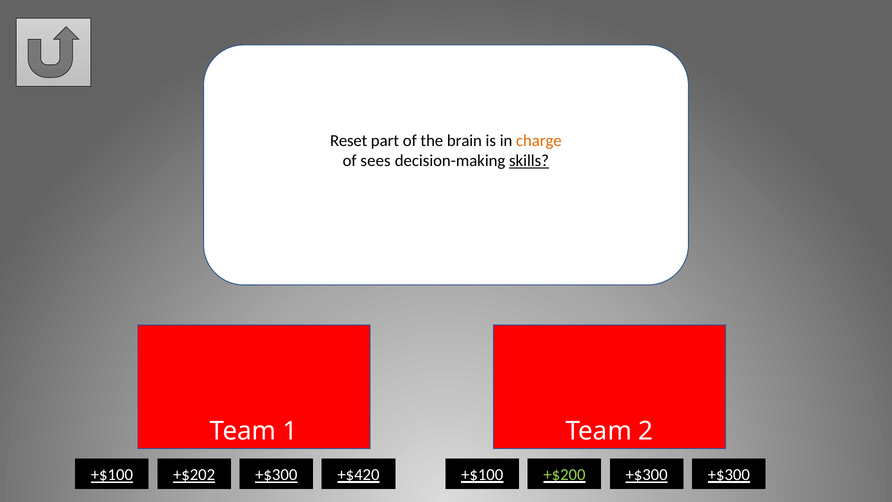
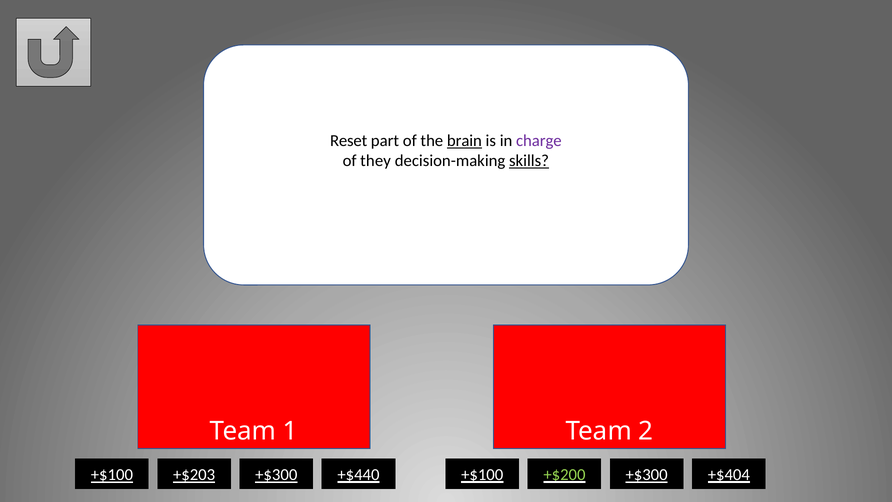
brain underline: none -> present
charge colour: orange -> purple
sees: sees -> they
+$202: +$202 -> +$203
+$420: +$420 -> +$440
+$300 +$300: +$300 -> +$404
